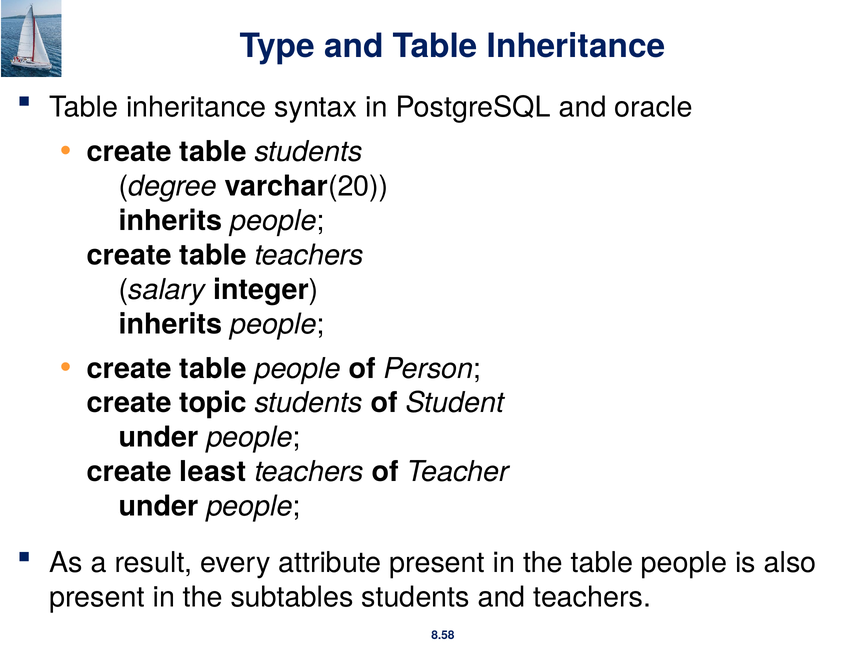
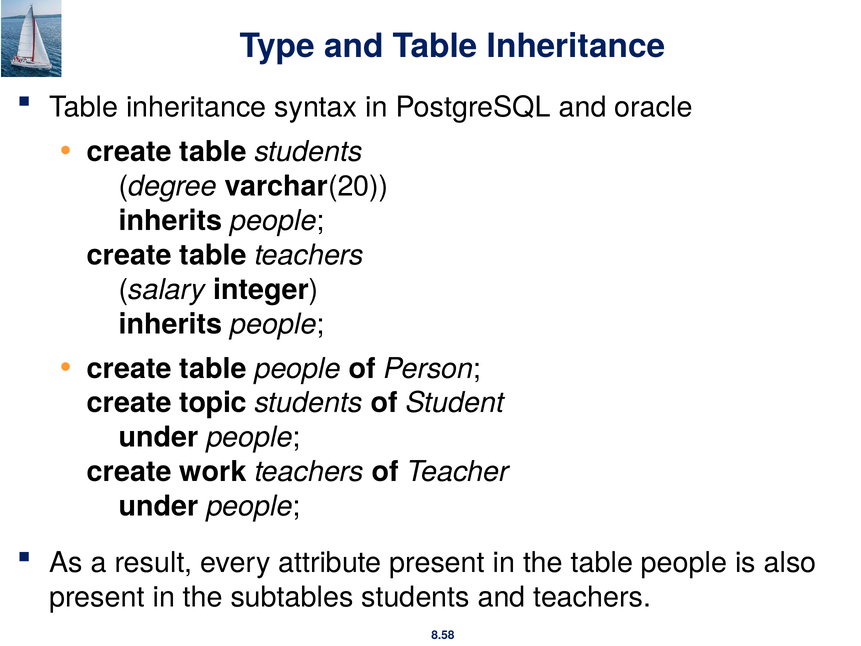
least: least -> work
